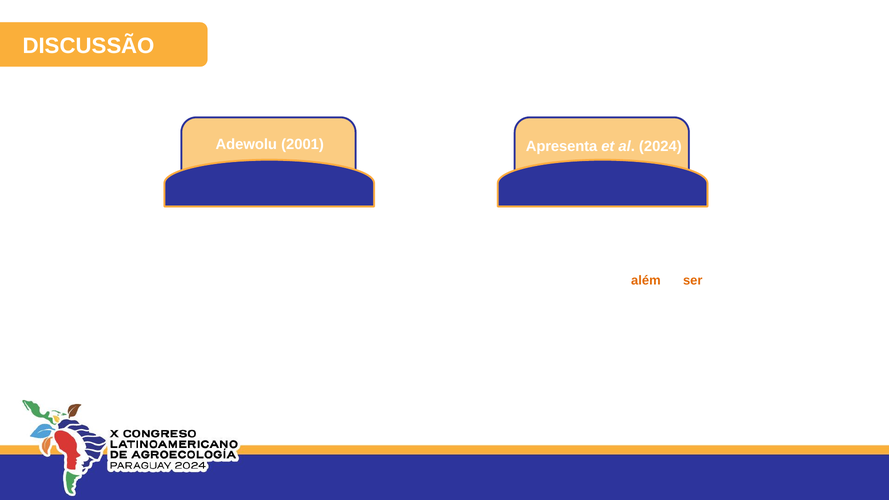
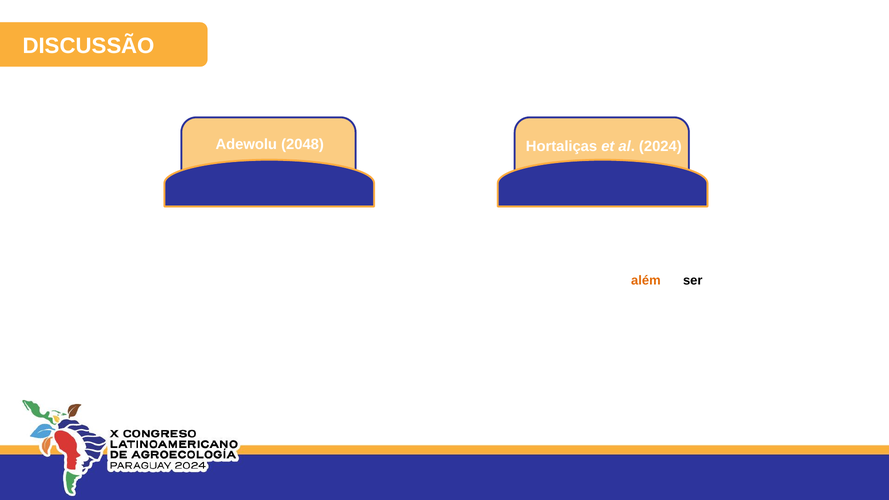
2001: 2001 -> 2048
Apresenta at (562, 146): Apresenta -> Hortaliças
ser colour: orange -> black
